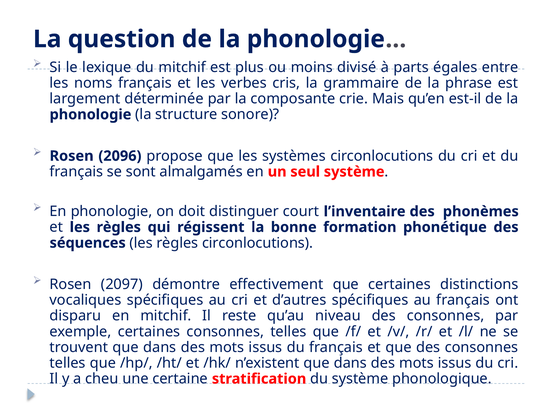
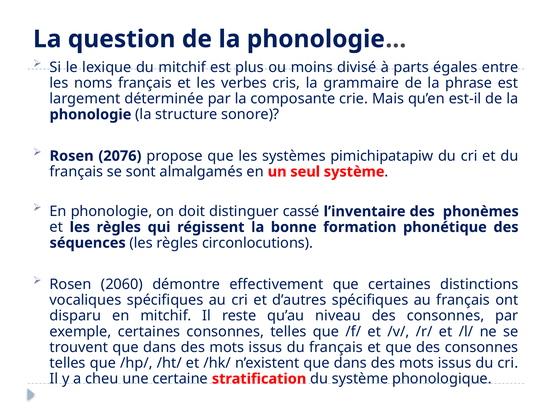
2096: 2096 -> 2076
systèmes circonlocutions: circonlocutions -> pimichipatapiw
court: court -> cassé
2097: 2097 -> 2060
